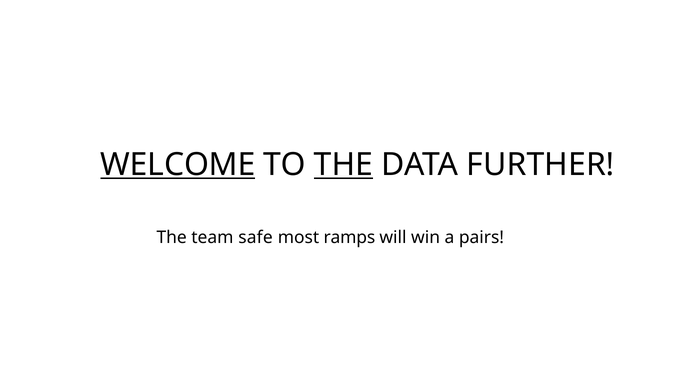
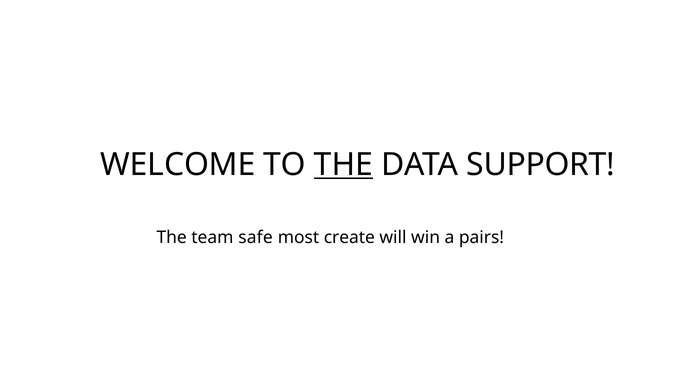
WELCOME underline: present -> none
FURTHER: FURTHER -> SUPPORT
ramps: ramps -> create
